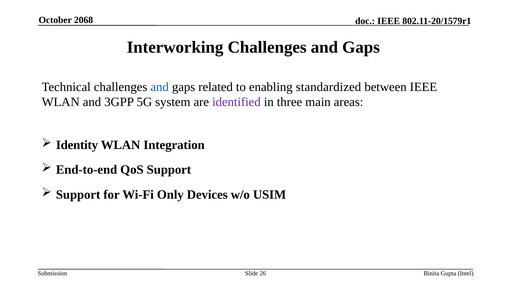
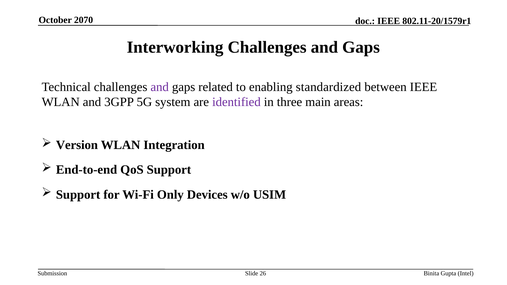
2068: 2068 -> 2070
and at (160, 87) colour: blue -> purple
Identity: Identity -> Version
